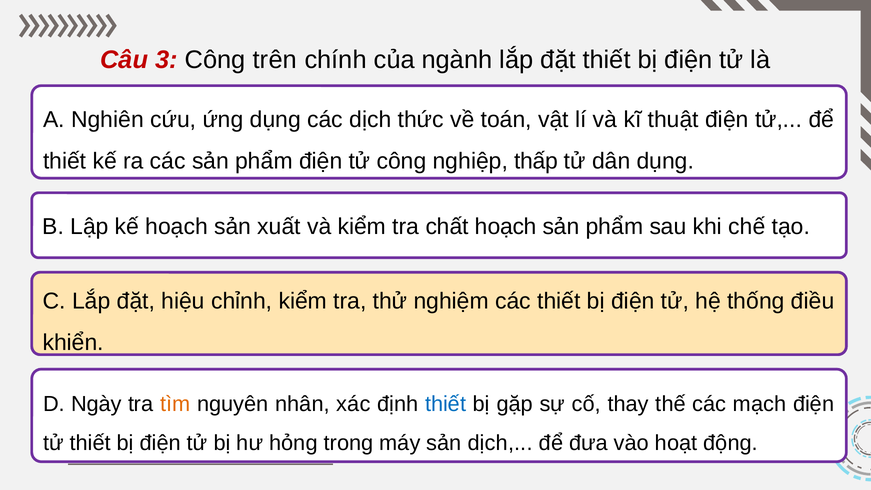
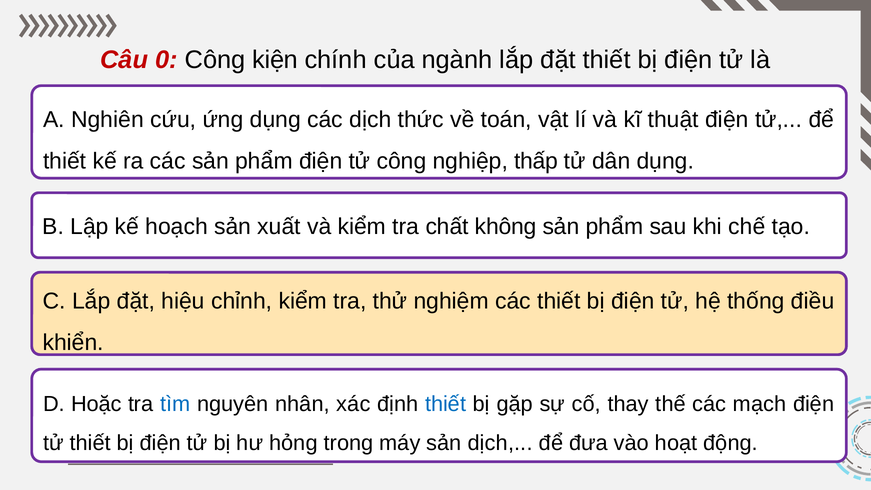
3: 3 -> 0
trên: trên -> kiện
chất hoạch: hoạch -> không
Ngày: Ngày -> Hoặc
tìm colour: orange -> blue
